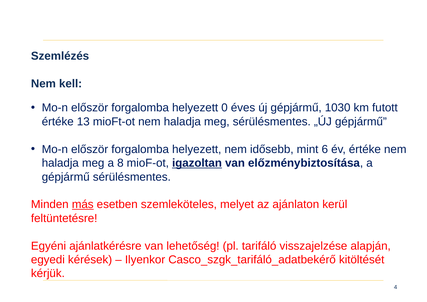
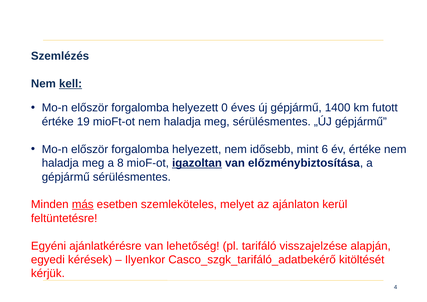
kell underline: none -> present
1030: 1030 -> 1400
13: 13 -> 19
